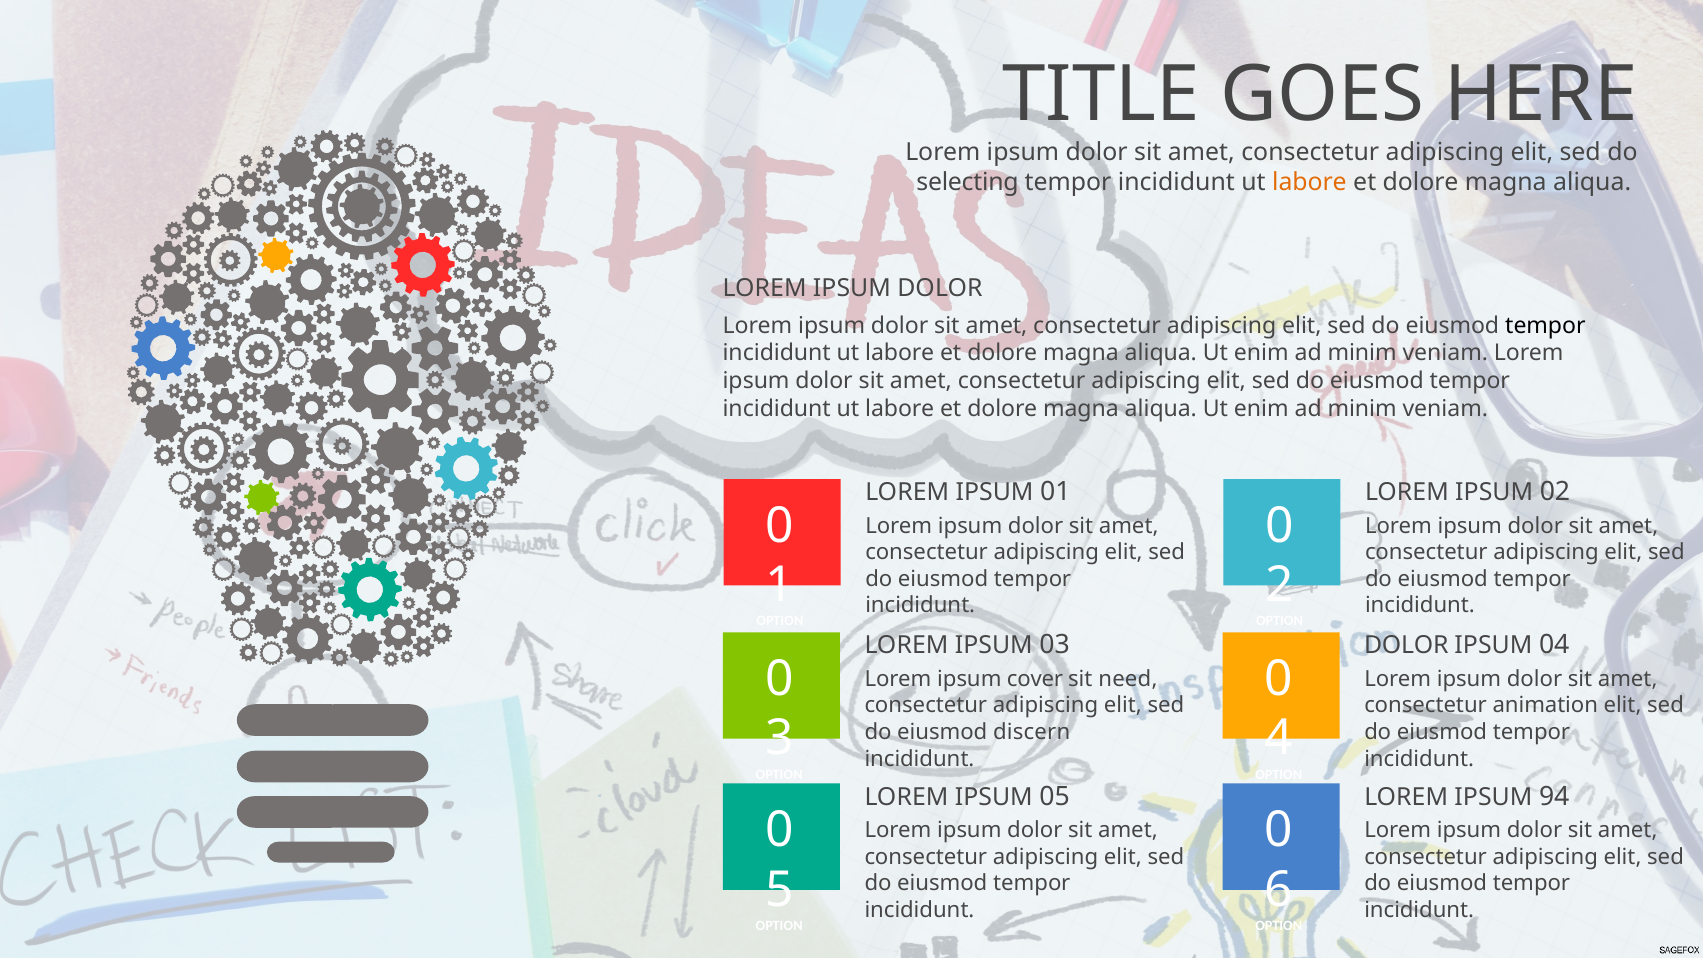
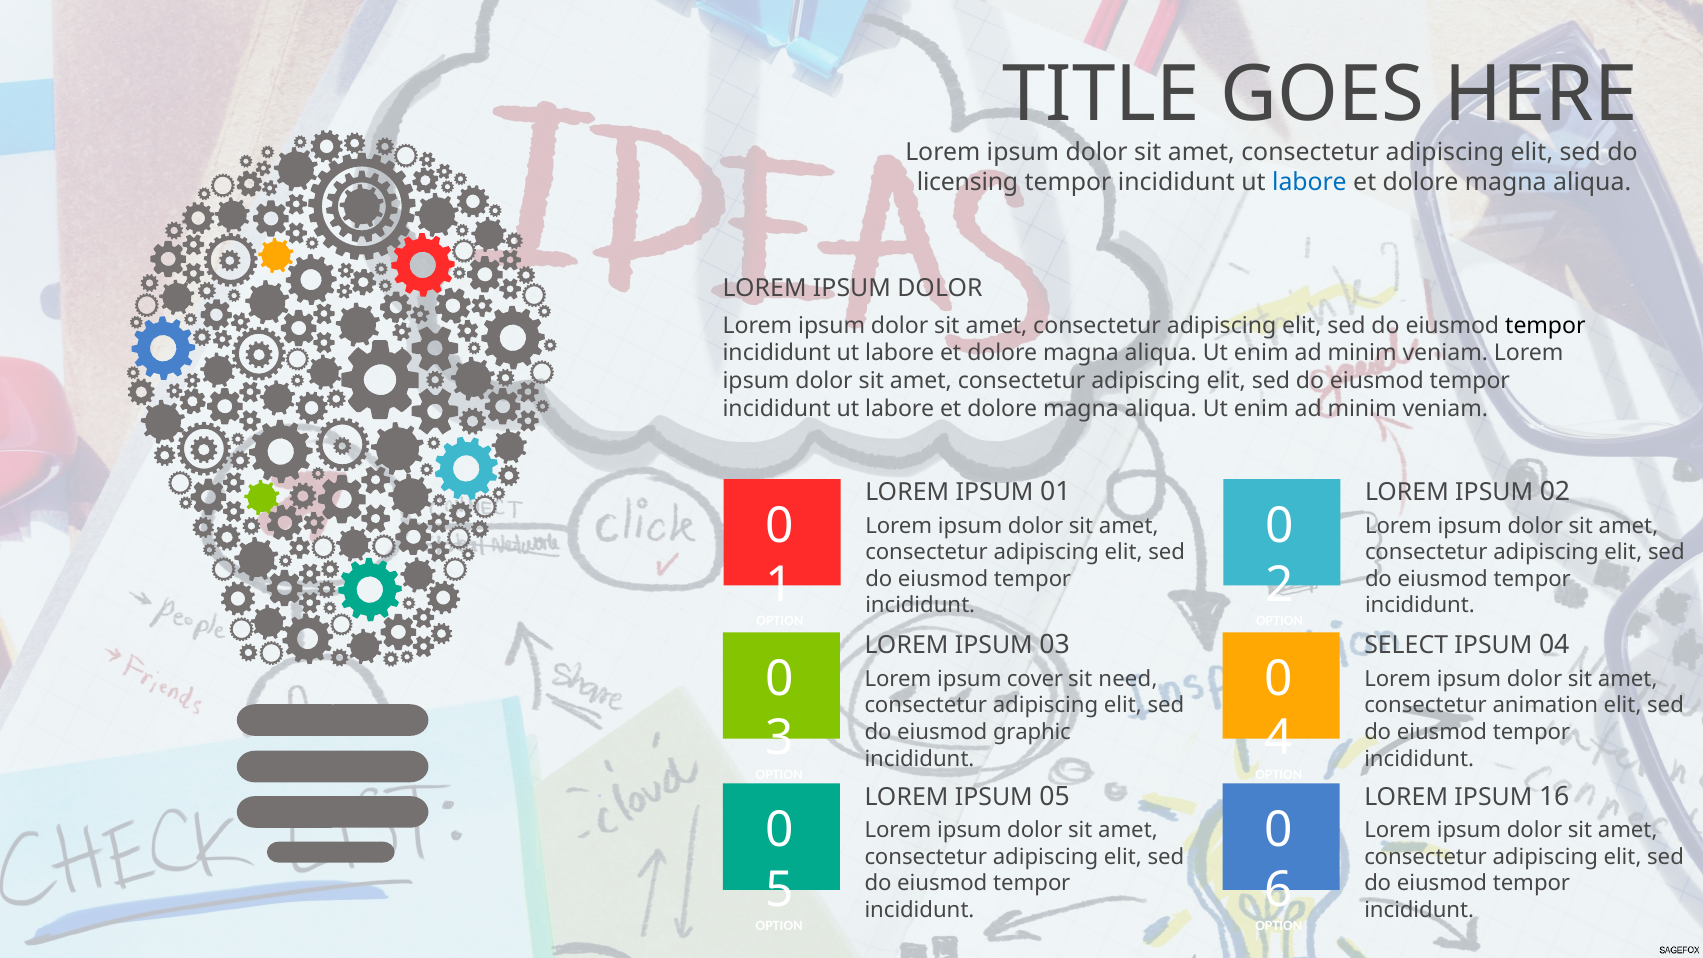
selecting: selecting -> licensing
labore at (1309, 182) colour: orange -> blue
DOLOR at (1406, 646): DOLOR -> SELECT
discern: discern -> graphic
94: 94 -> 16
